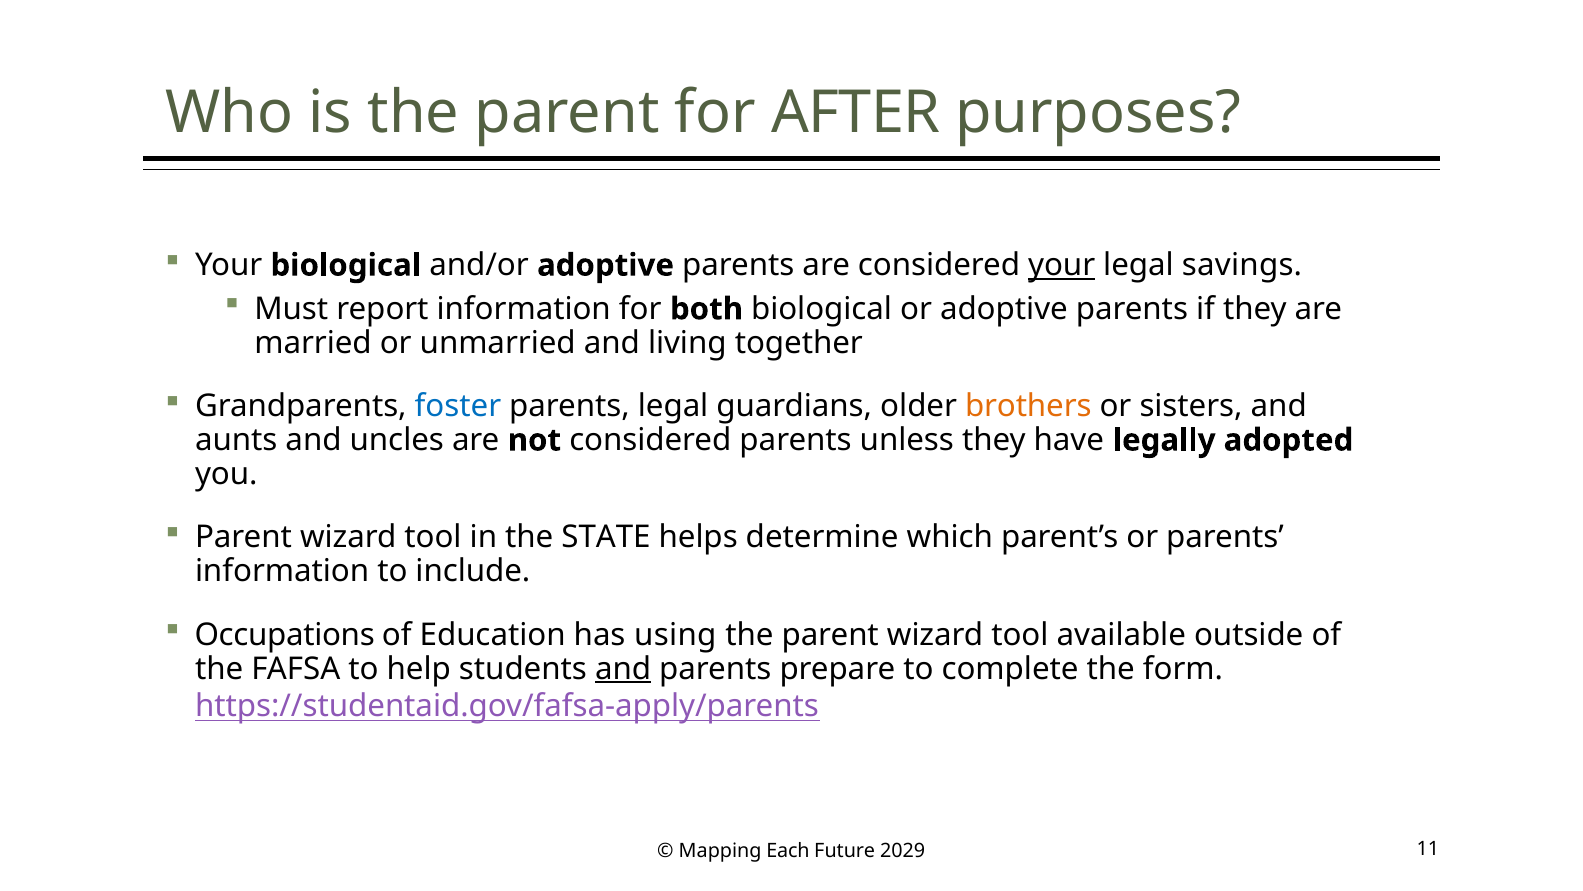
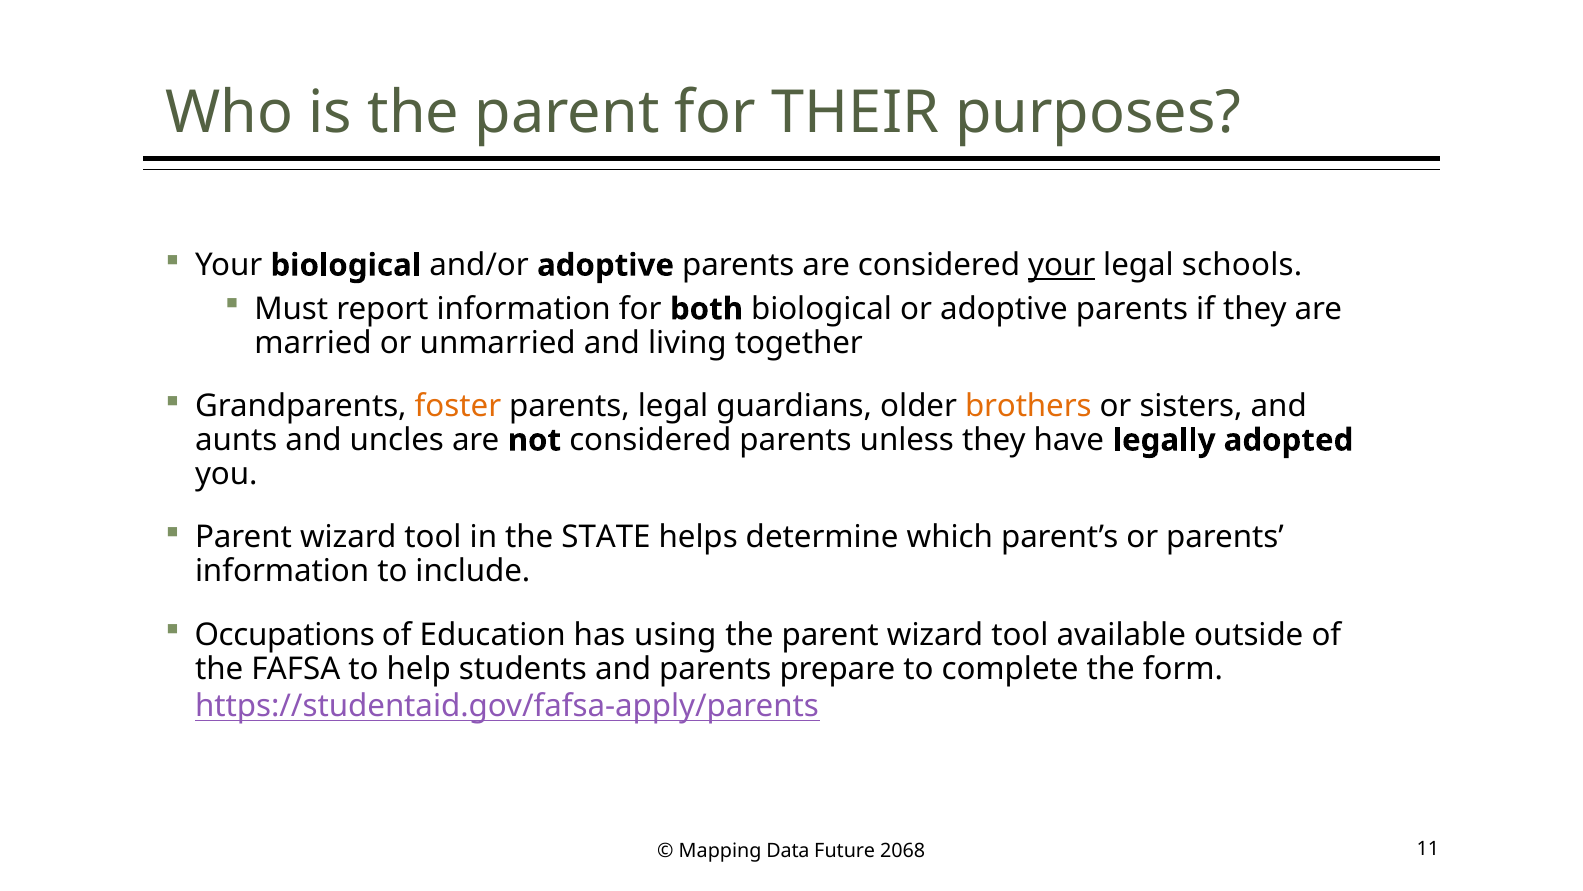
AFTER: AFTER -> THEIR
savings: savings -> schools
foster colour: blue -> orange
and at (623, 668) underline: present -> none
Each: Each -> Data
2029: 2029 -> 2068
